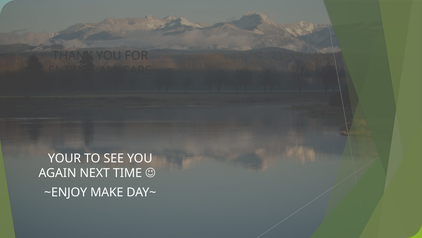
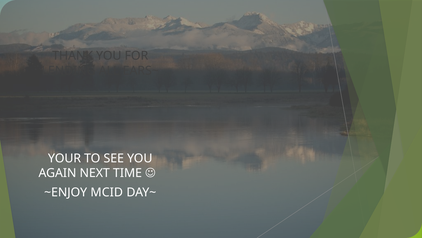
MAKE: MAKE -> MCID
